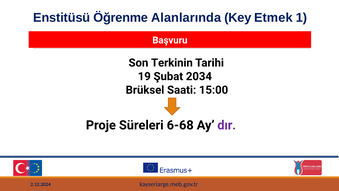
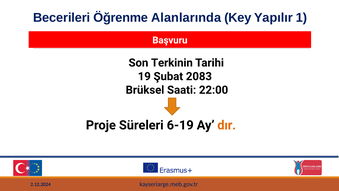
Enstitüsü: Enstitüsü -> Becerileri
Etmek: Etmek -> Yapılır
2034: 2034 -> 2083
15:00: 15:00 -> 22:00
6-68: 6-68 -> 6-19
dır colour: purple -> orange
